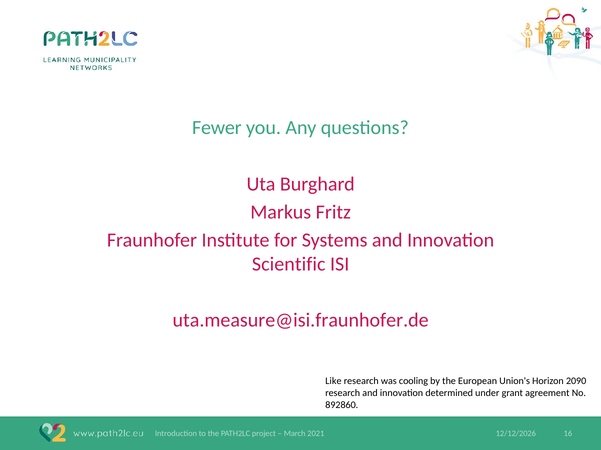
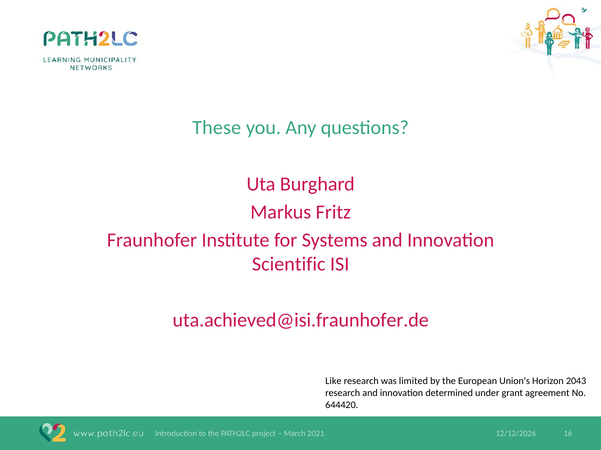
Fewer: Fewer -> These
uta.measure@isi.fraunhofer.de: uta.measure@isi.fraunhofer.de -> uta.achieved@isi.fraunhofer.de
cooling: cooling -> limited
2090: 2090 -> 2043
892860: 892860 -> 644420
